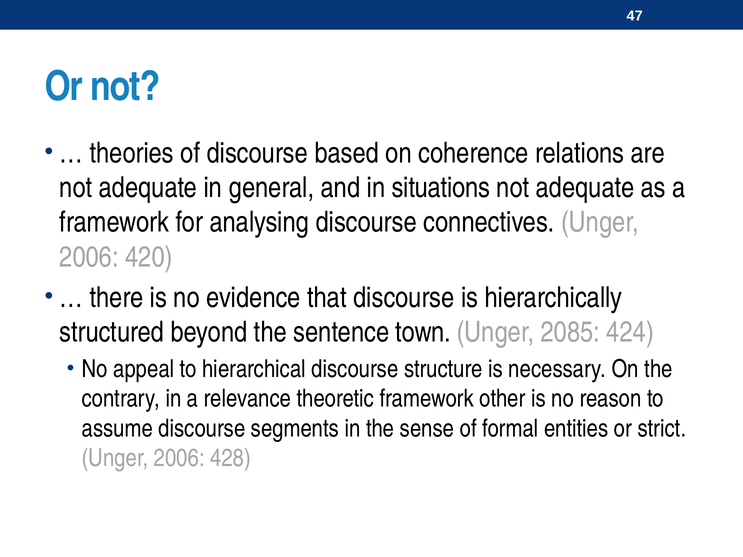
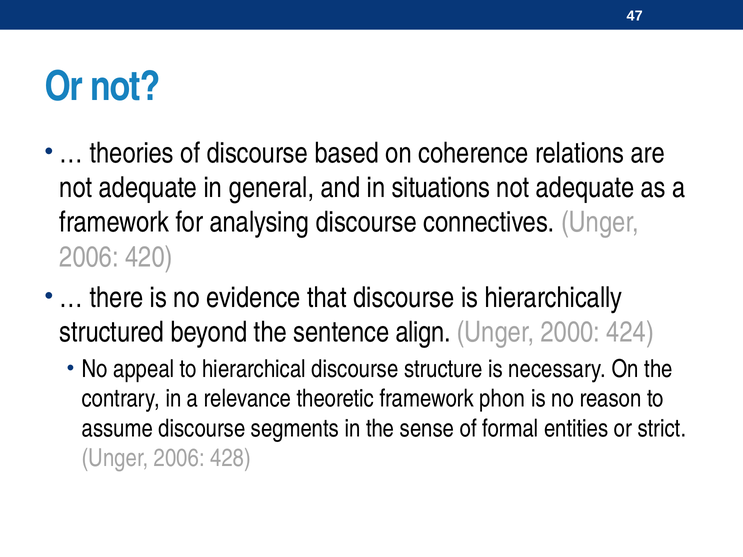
town: town -> align
2085: 2085 -> 2000
other: other -> phon
